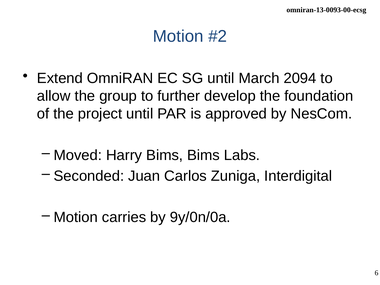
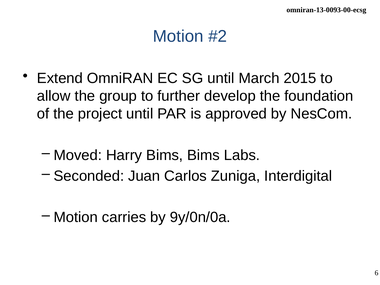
2094: 2094 -> 2015
